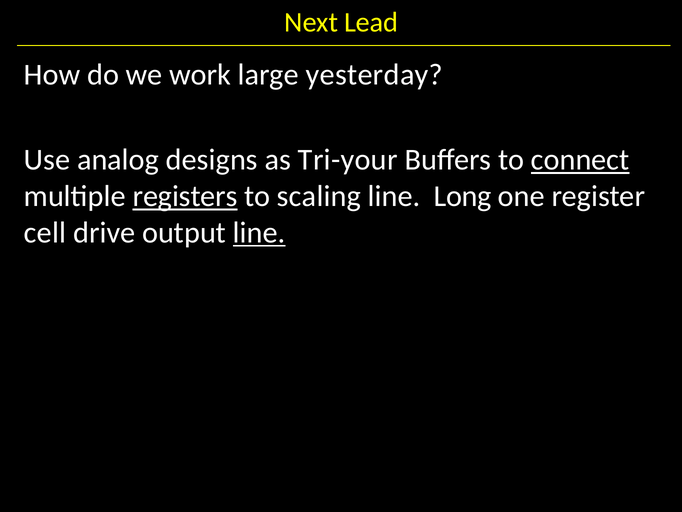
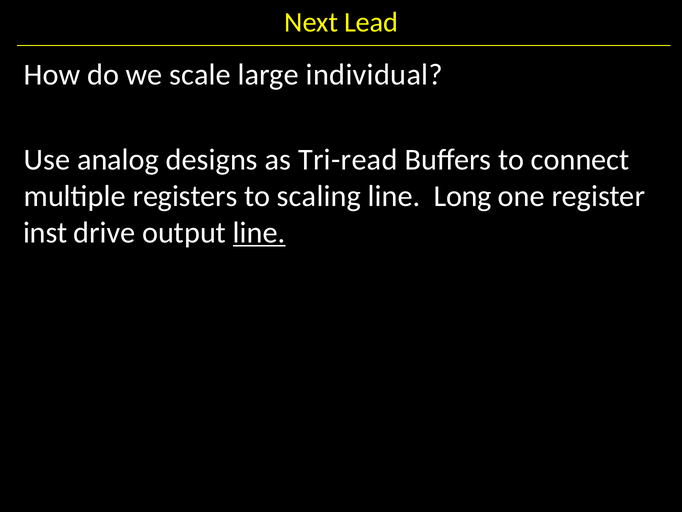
work: work -> scale
yesterday: yesterday -> individual
Tri-your: Tri-your -> Tri-read
connect underline: present -> none
registers underline: present -> none
cell: cell -> inst
